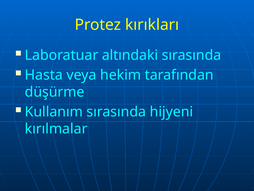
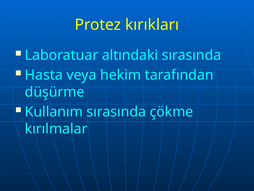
hijyeni: hijyeni -> çökme
